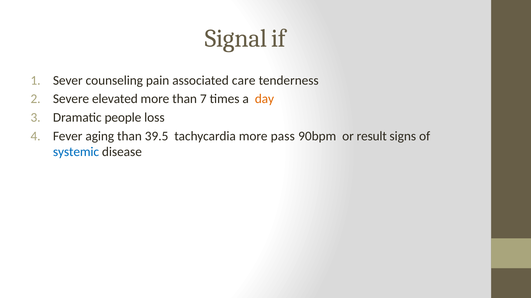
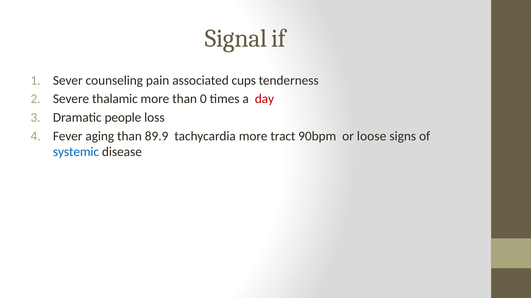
care: care -> cups
elevated: elevated -> thalamic
7: 7 -> 0
day colour: orange -> red
39.5: 39.5 -> 89.9
pass: pass -> tract
result: result -> loose
